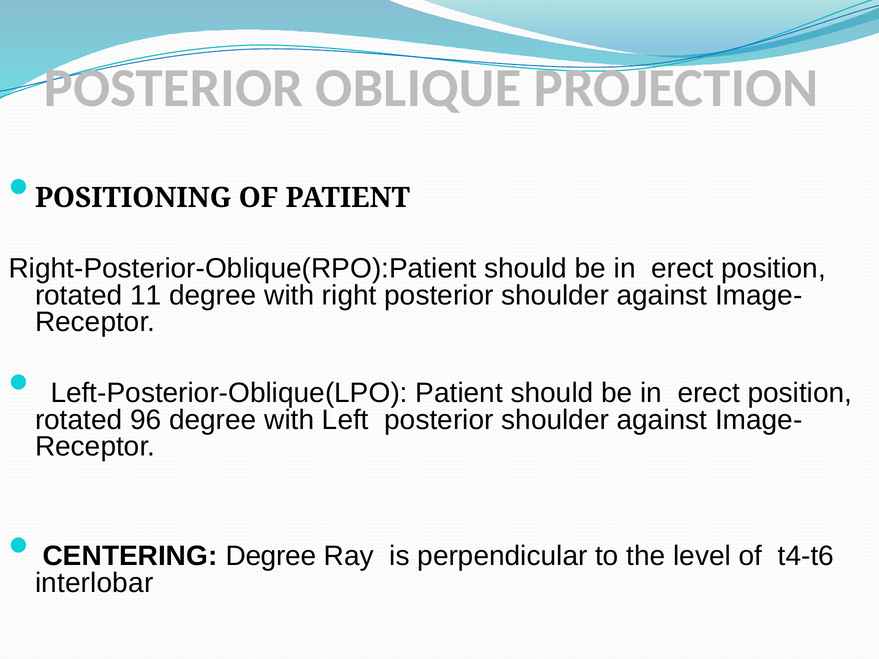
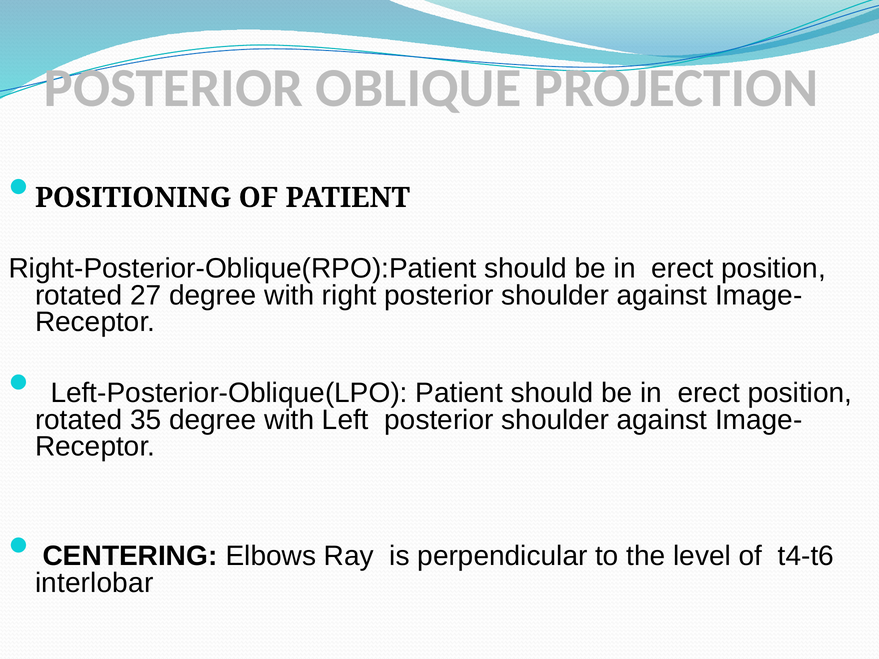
11: 11 -> 27
96: 96 -> 35
CENTERING Degree: Degree -> Elbows
